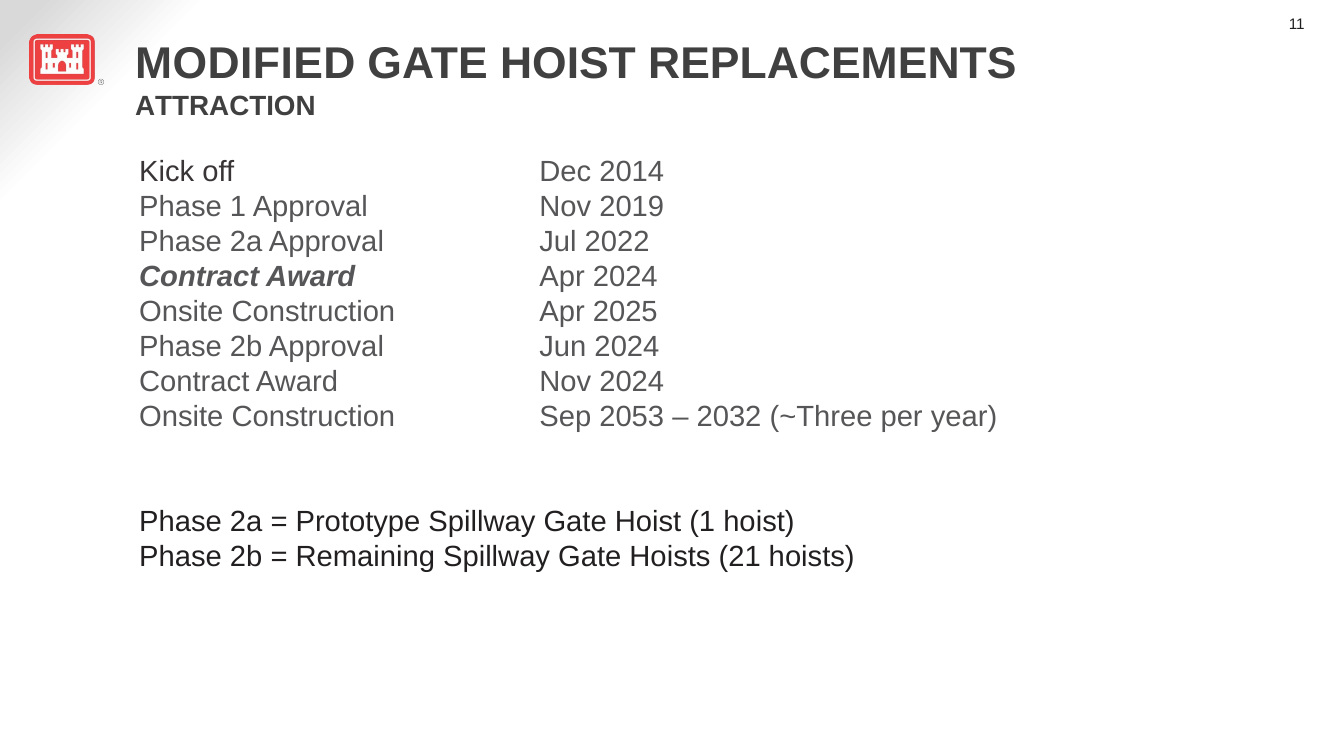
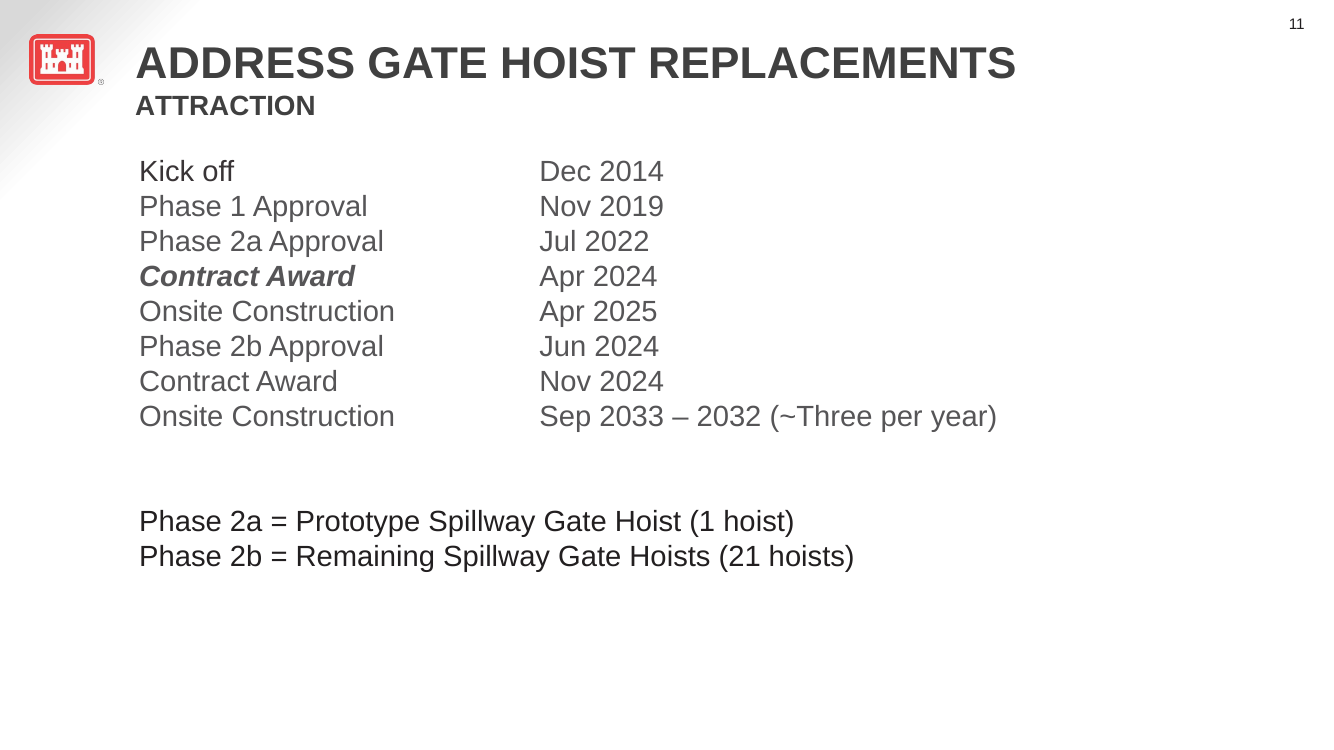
MODIFIED: MODIFIED -> ADDRESS
2053: 2053 -> 2033
